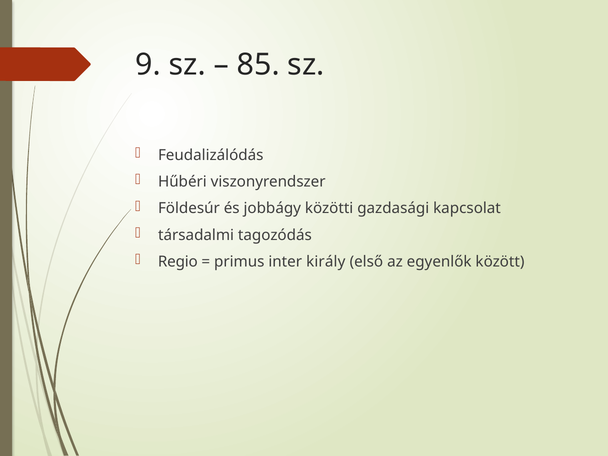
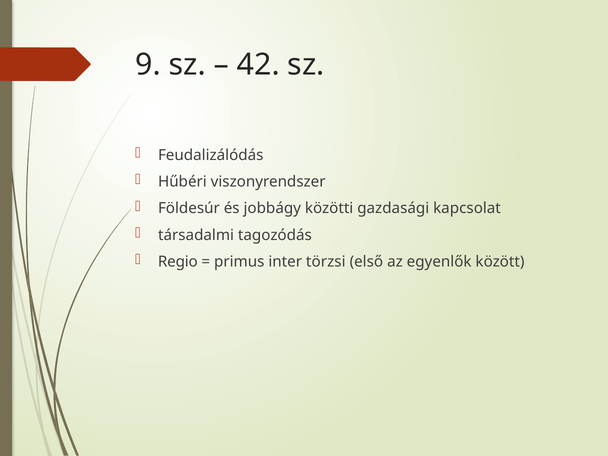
85: 85 -> 42
király: király -> törzsi
